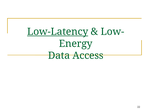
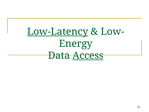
Access underline: none -> present
